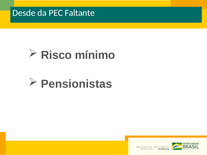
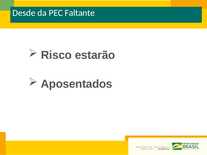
mínimo: mínimo -> estarão
Pensionistas: Pensionistas -> Aposentados
